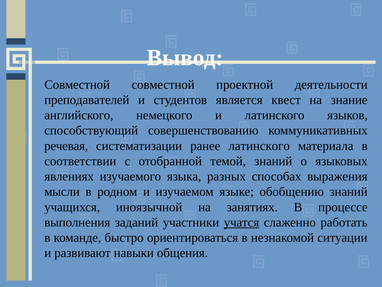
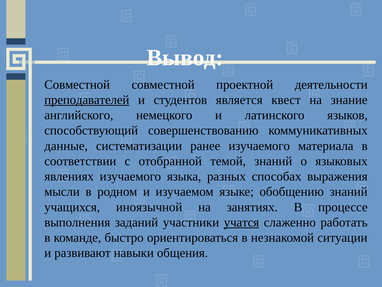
преподавателей underline: none -> present
речевая: речевая -> данные
ранее латинского: латинского -> изучаемого
